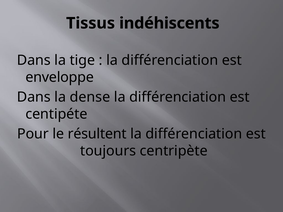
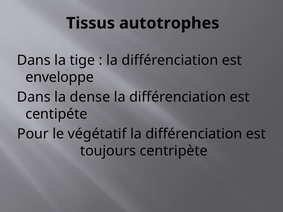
indéhiscents: indéhiscents -> autotrophes
résultent: résultent -> végétatif
